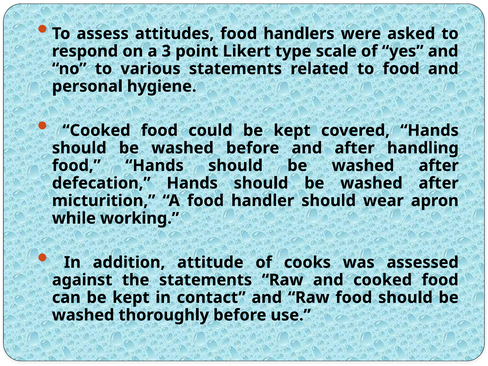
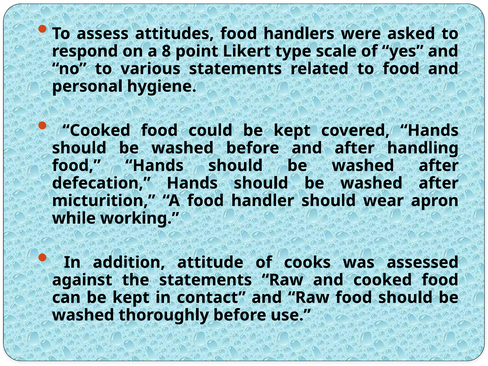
3: 3 -> 8
